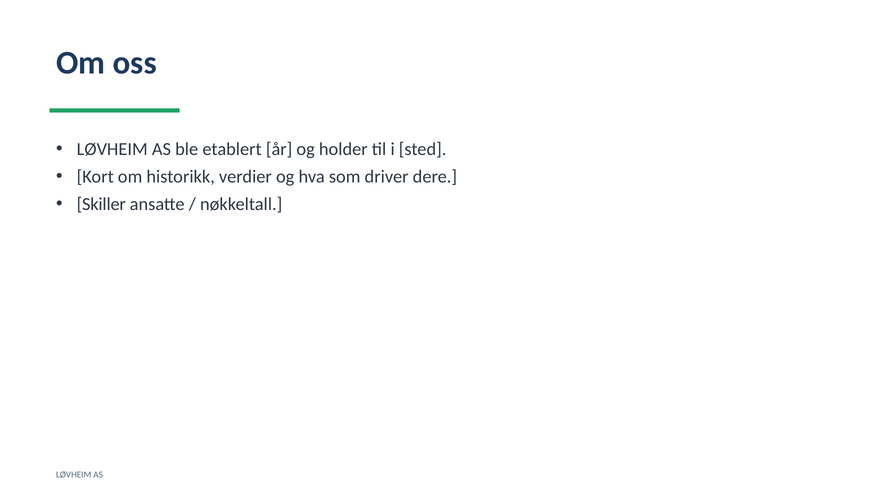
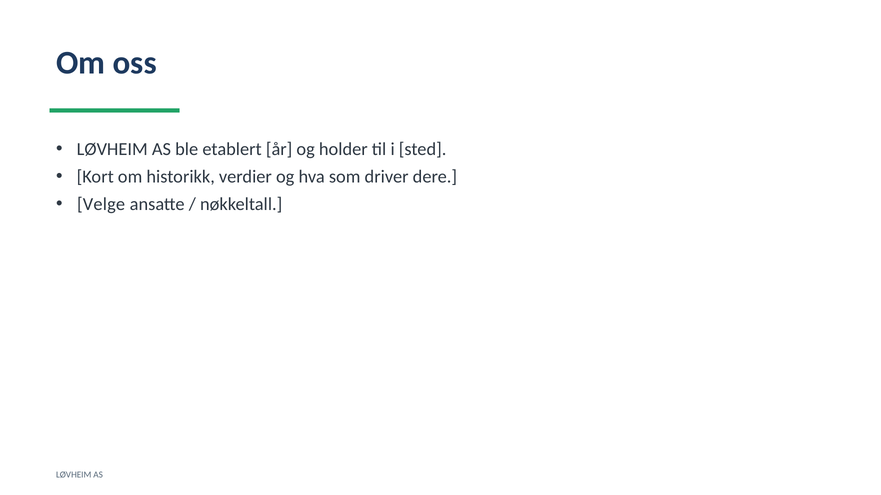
Skiller: Skiller -> Velge
